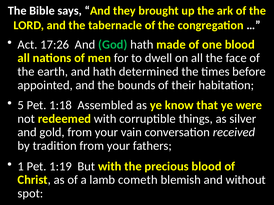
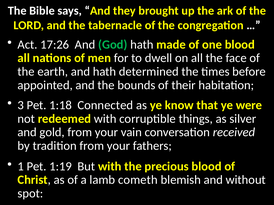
5: 5 -> 3
Assembled: Assembled -> Connected
